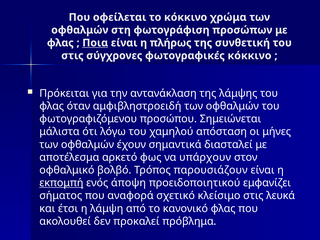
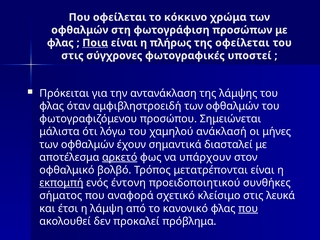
της συνθετική: συνθετική -> οφείλεται
φωτογραφικές κόκκινο: κόκκινο -> υποστεί
απόσταση: απόσταση -> ανάκλασή
αρκετό underline: none -> present
παρουσιάζουν: παρουσιάζουν -> μετατρέπονται
άποψη: άποψη -> έντονη
εμφανίζει: εμφανίζει -> συνθήκες
που at (248, 208) underline: none -> present
